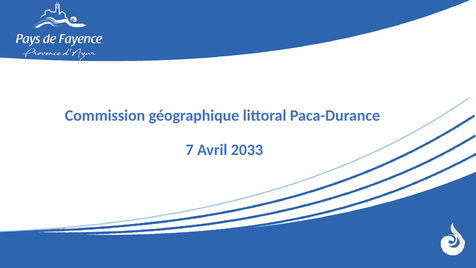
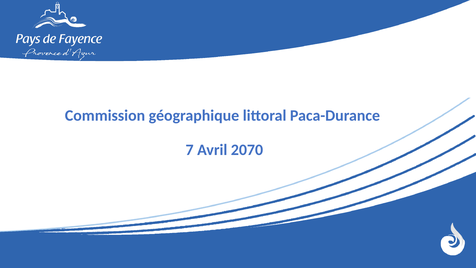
2033: 2033 -> 2070
